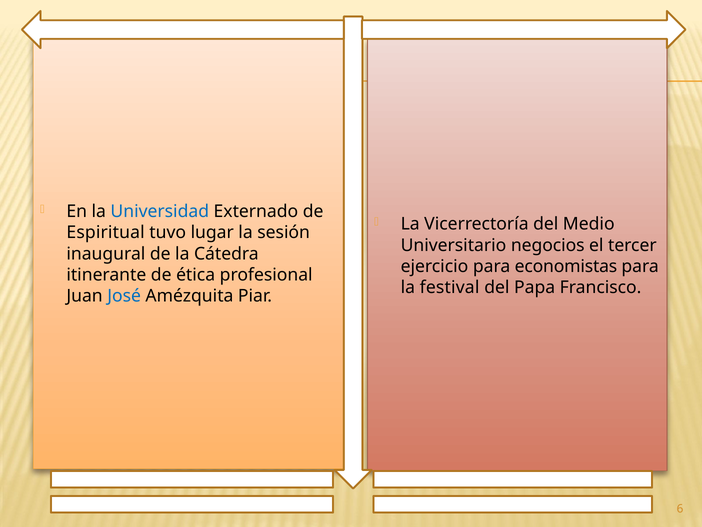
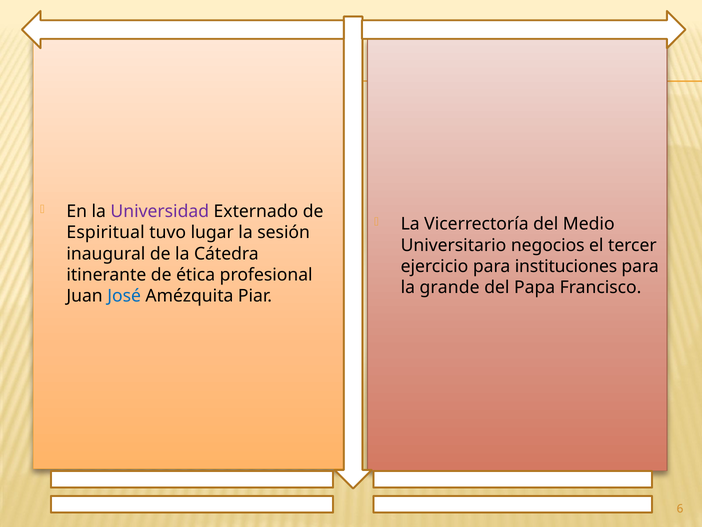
Universidad colour: blue -> purple
economistas: economistas -> instituciones
festival: festival -> grande
